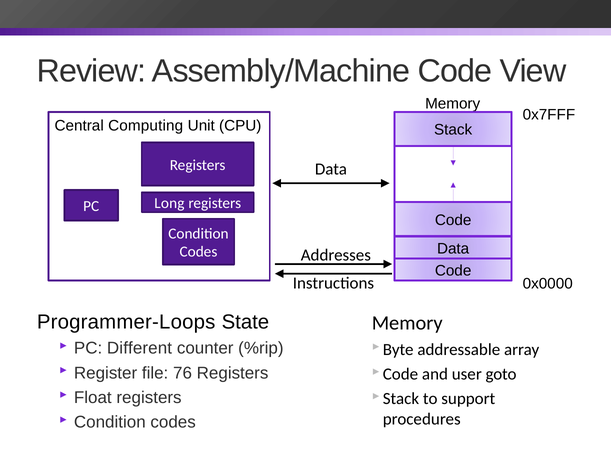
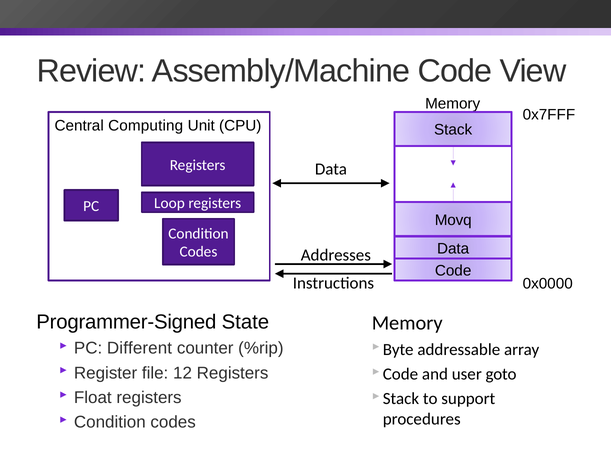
Long: Long -> Loop
Code at (453, 220): Code -> Movq
Programmer-Loops: Programmer-Loops -> Programmer-Signed
76: 76 -> 12
